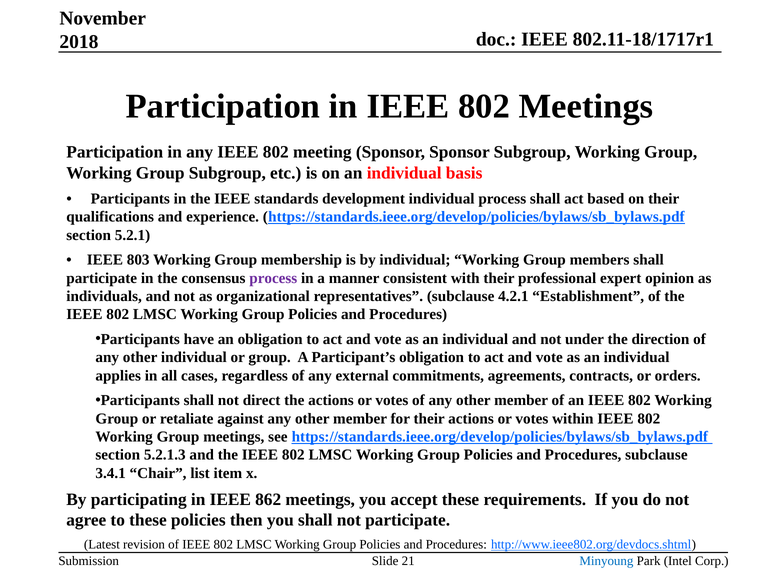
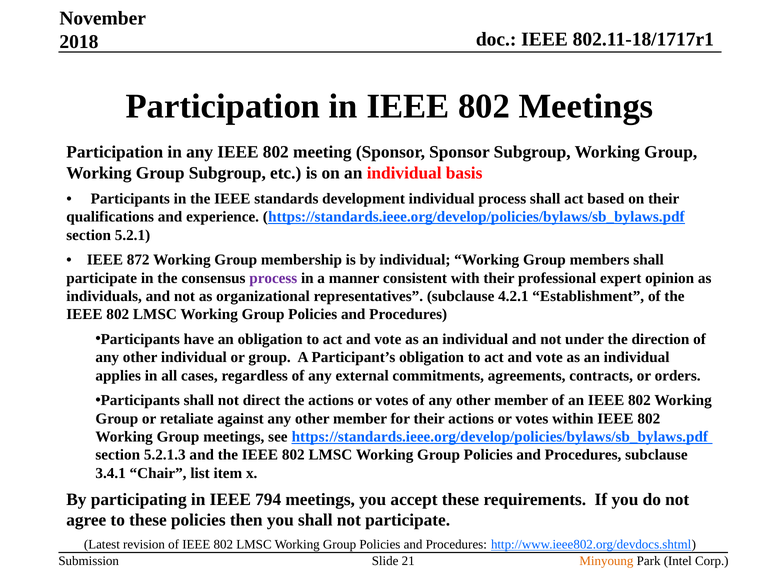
803: 803 -> 872
862: 862 -> 794
Minyoung colour: blue -> orange
